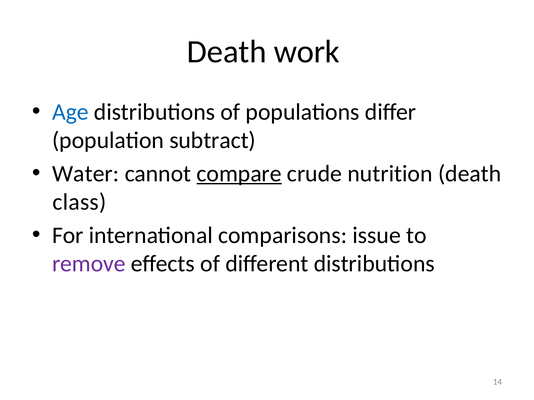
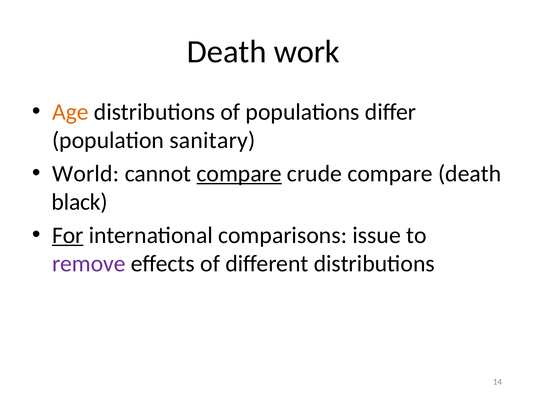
Age colour: blue -> orange
subtract: subtract -> sanitary
Water: Water -> World
crude nutrition: nutrition -> compare
class: class -> black
For underline: none -> present
